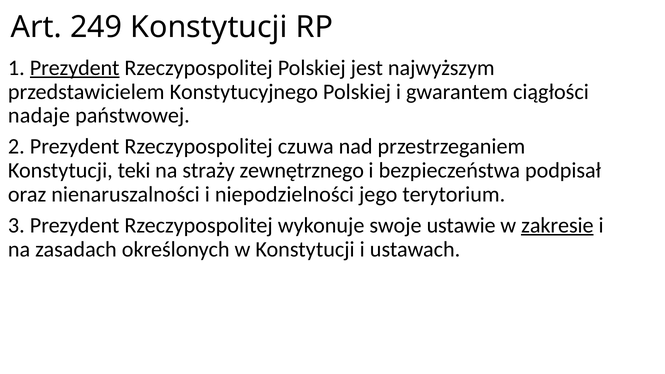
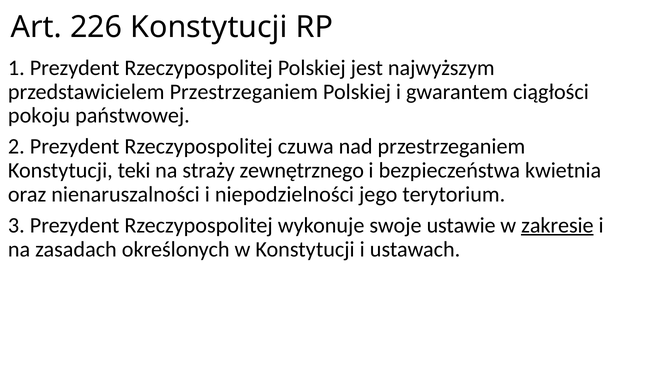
249: 249 -> 226
Prezydent at (75, 68) underline: present -> none
przedstawicielem Konstytucyjnego: Konstytucyjnego -> Przestrzeganiem
nadaje: nadaje -> pokoju
podpisał: podpisał -> kwietnia
